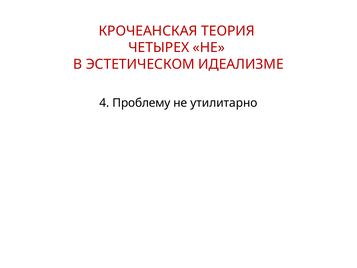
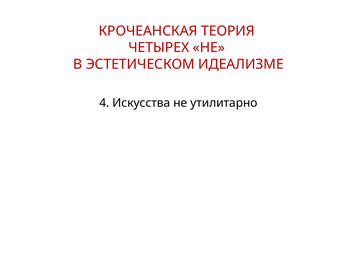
Проблему: Проблему -> Искусства
